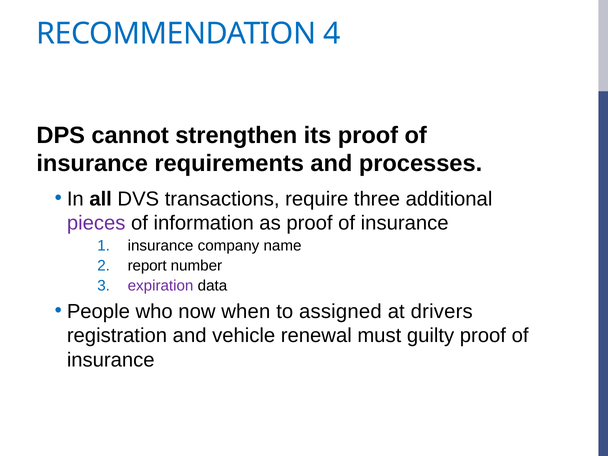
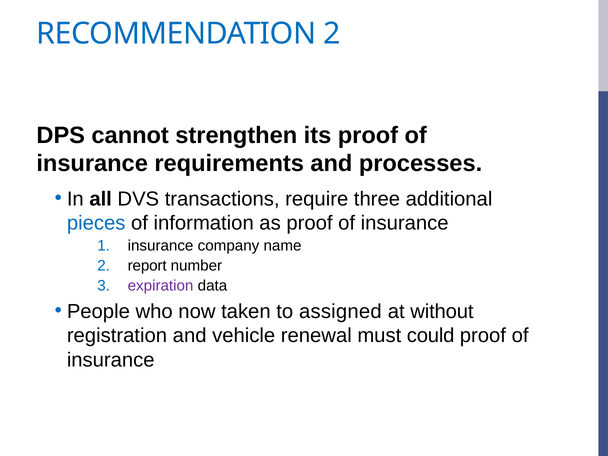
RECOMMENDATION 4: 4 -> 2
pieces colour: purple -> blue
when: when -> taken
drivers: drivers -> without
guilty: guilty -> could
